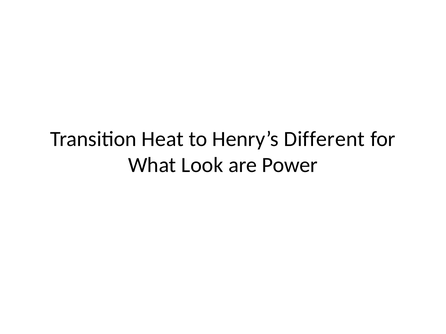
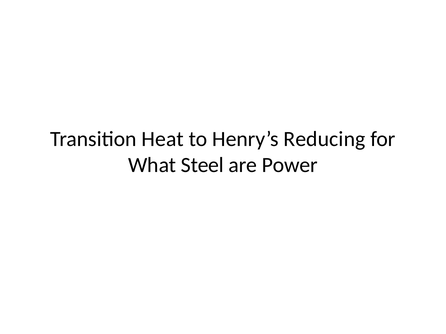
Different: Different -> Reducing
Look: Look -> Steel
